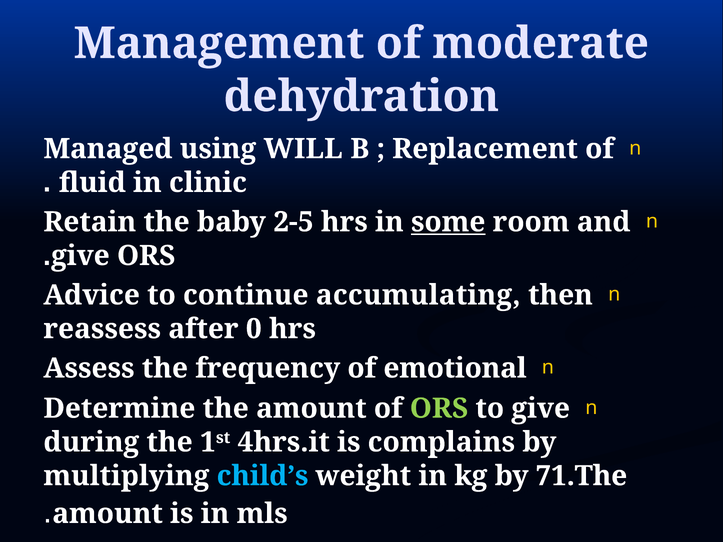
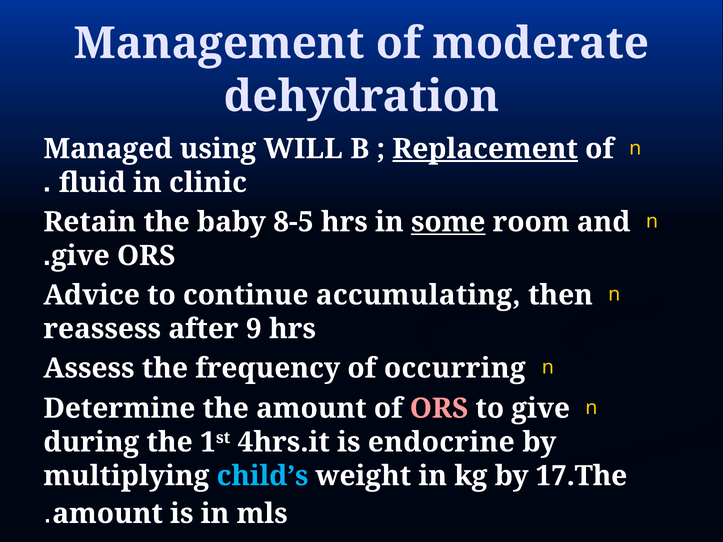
Replacement underline: none -> present
2-5: 2-5 -> 8-5
0: 0 -> 9
emotional: emotional -> occurring
ORS at (439, 409) colour: light green -> pink
complains: complains -> endocrine
71.The: 71.The -> 17.The
